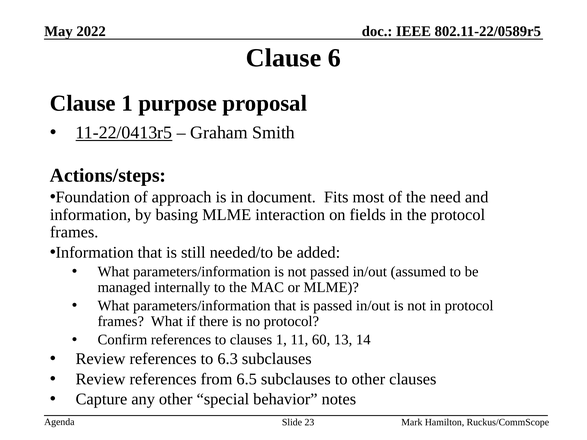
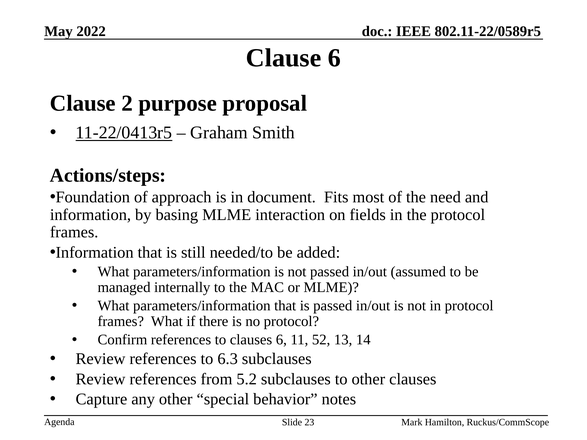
Clause 1: 1 -> 2
clauses 1: 1 -> 6
60: 60 -> 52
6.5: 6.5 -> 5.2
